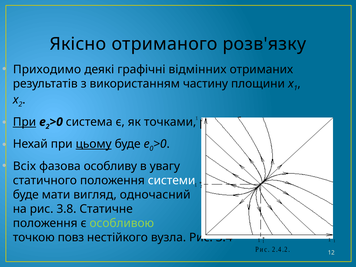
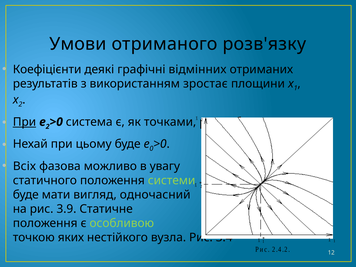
Якісно: Якісно -> Умови
Приходимо: Приходимо -> Коефіцієнти
частину: частину -> зростає
цьому underline: present -> none
особливу: особливу -> можливо
системи colour: white -> light green
3.8: 3.8 -> 3.9
повз: повз -> яких
